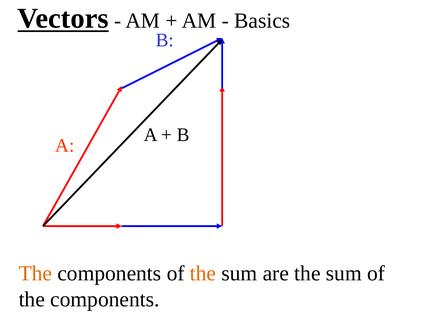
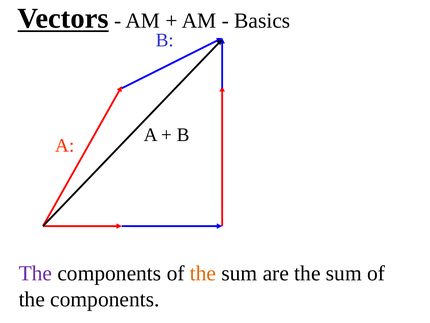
The at (35, 273) colour: orange -> purple
